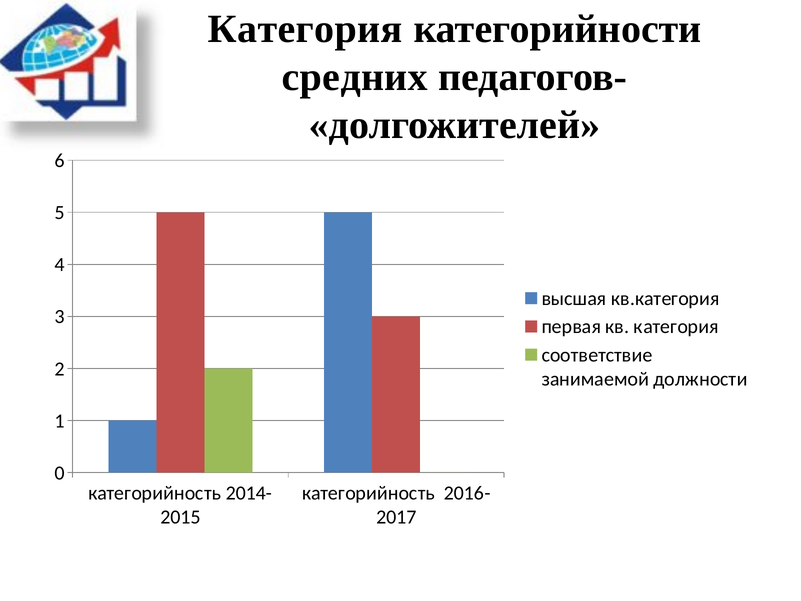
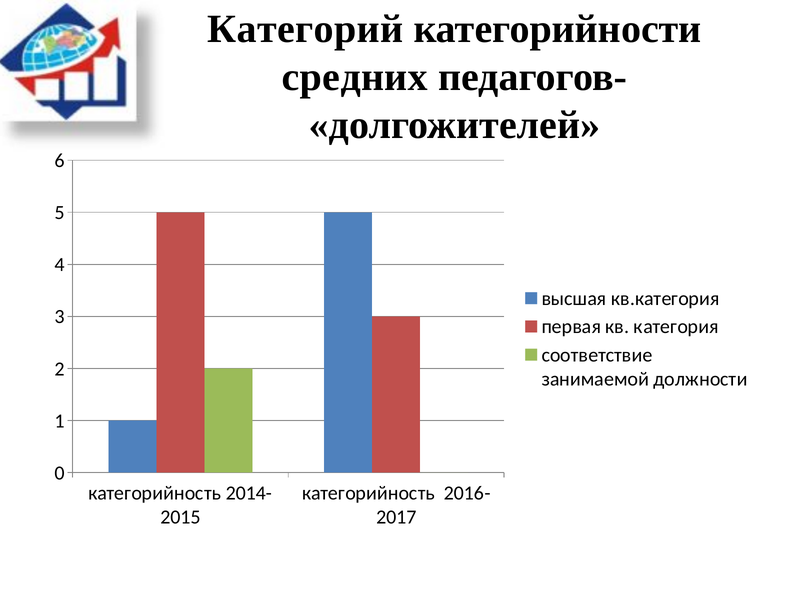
Категория at (305, 29): Категория -> Категорий
